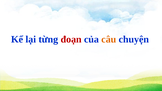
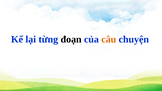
đoạn colour: red -> black
